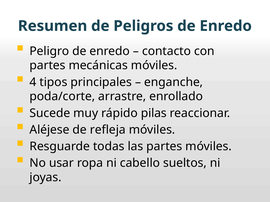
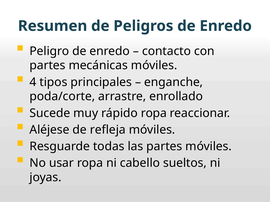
rápido pilas: pilas -> ropa
